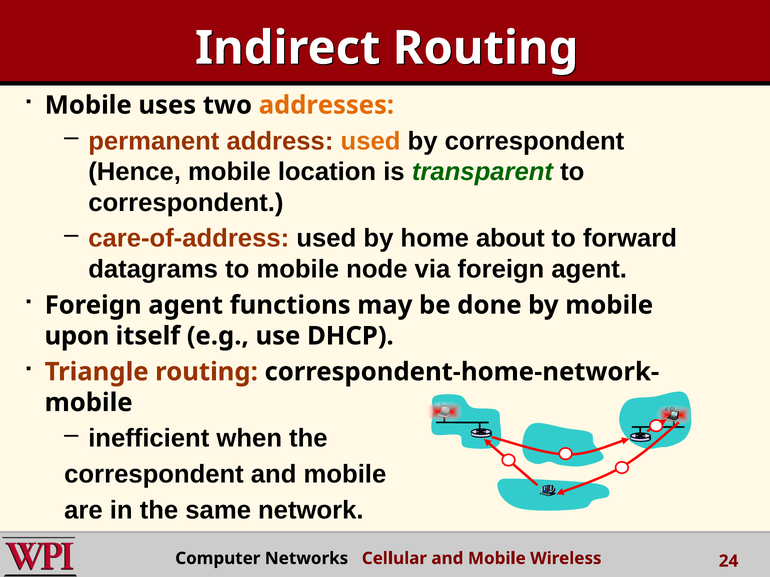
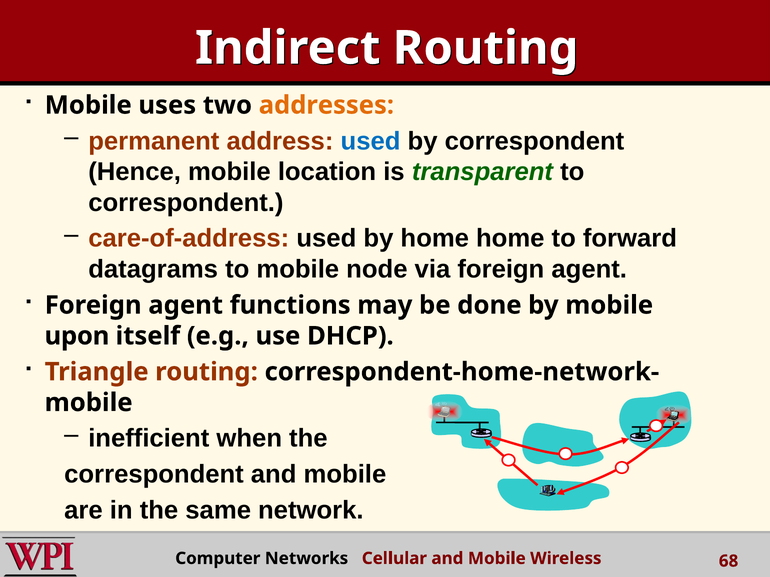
used at (371, 141) colour: orange -> blue
home about: about -> home
24: 24 -> 68
